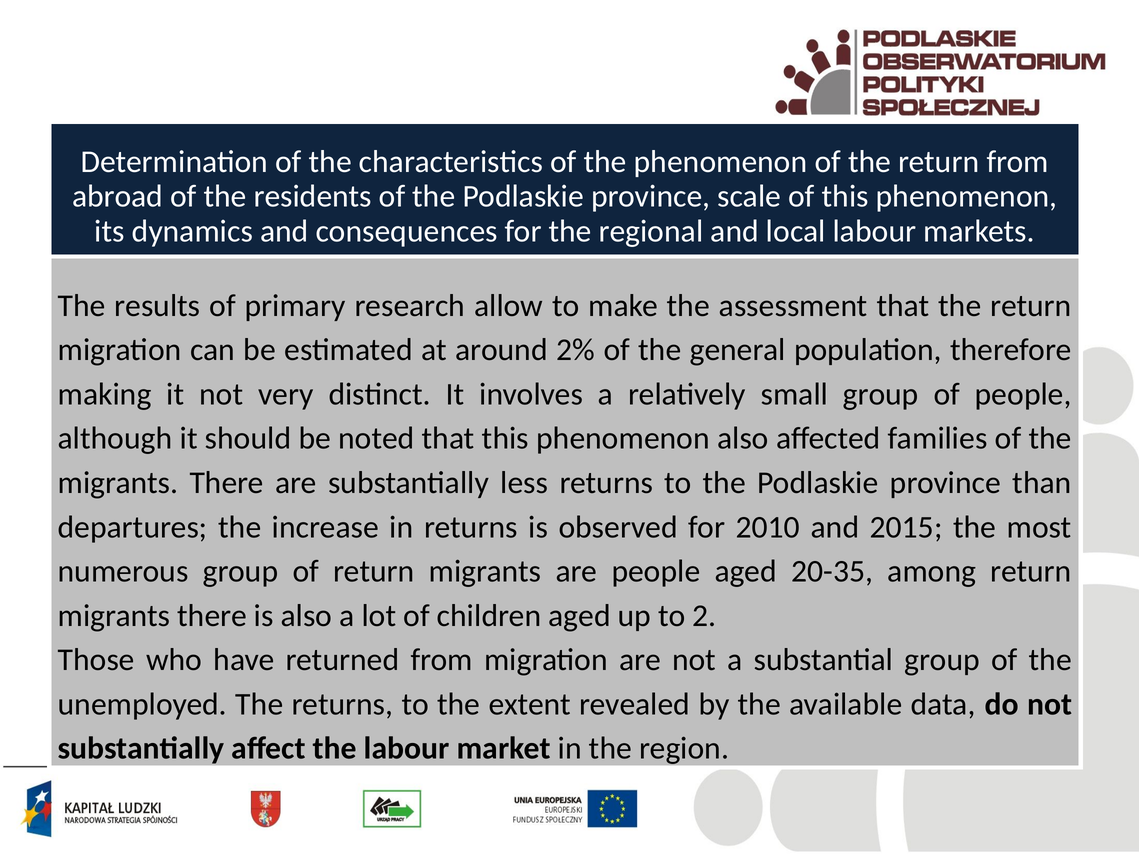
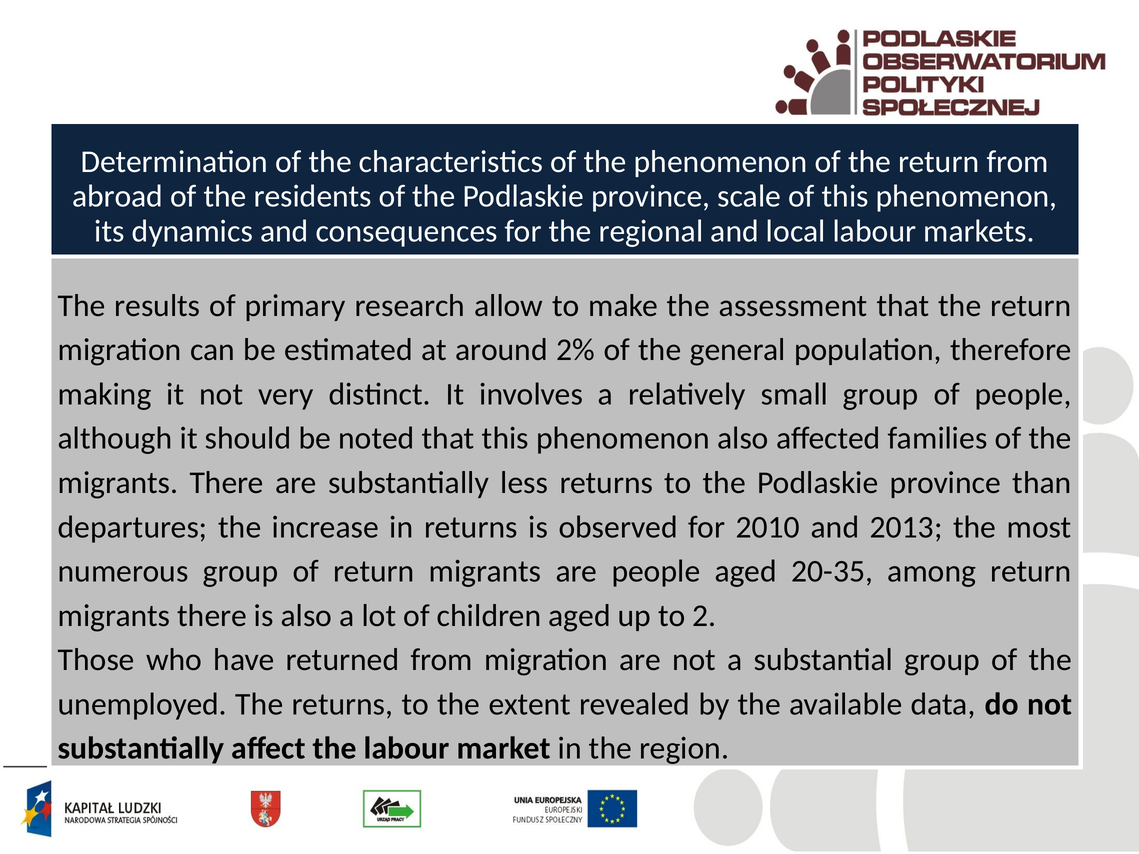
2015: 2015 -> 2013
